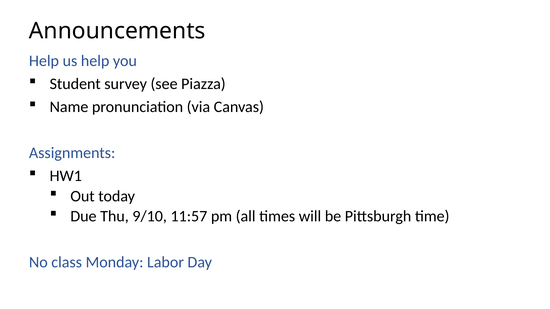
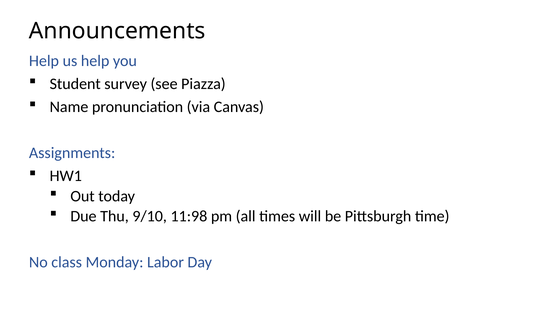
11:57: 11:57 -> 11:98
